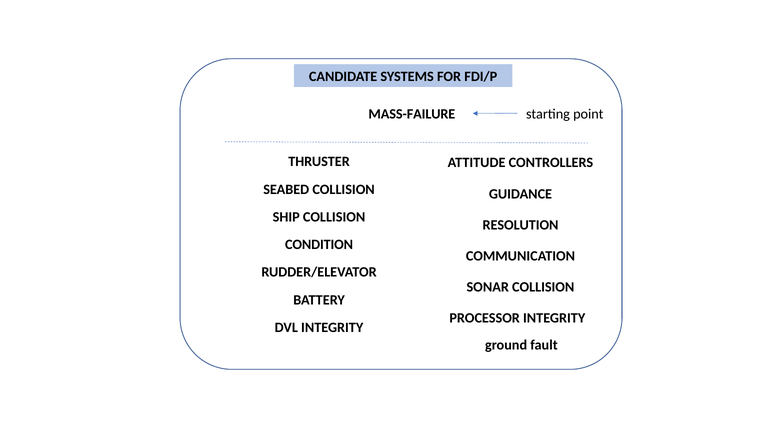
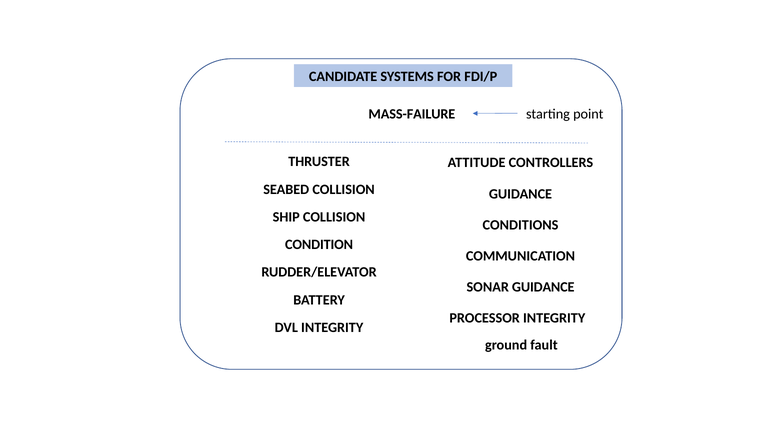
RESOLUTION: RESOLUTION -> CONDITIONS
SONAR COLLISION: COLLISION -> GUIDANCE
